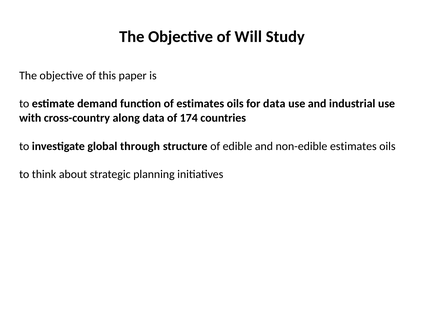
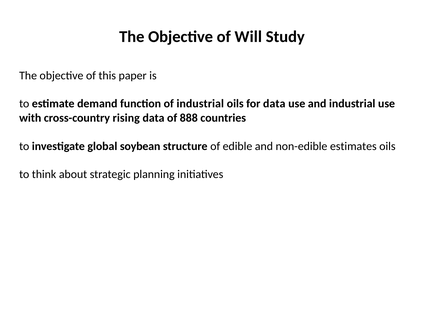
of estimates: estimates -> industrial
along: along -> rising
174: 174 -> 888
through: through -> soybean
